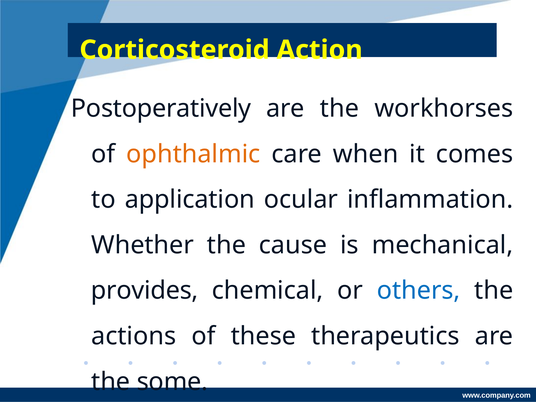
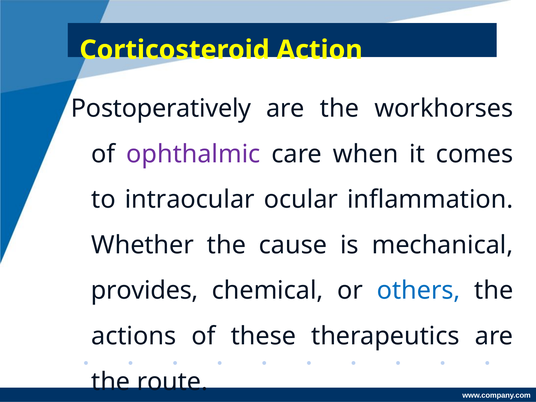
ophthalmic colour: orange -> purple
application: application -> intraocular
some: some -> route
